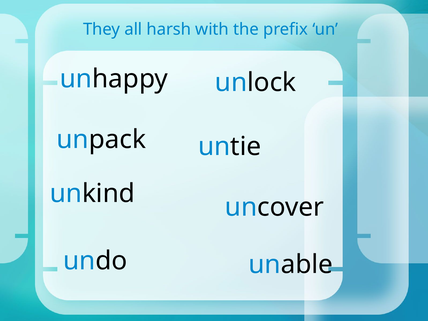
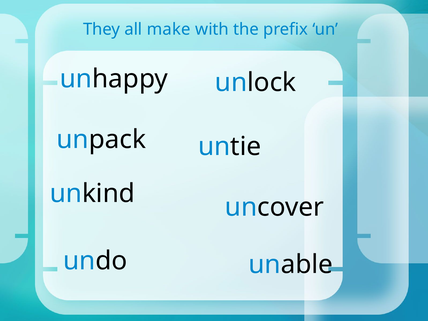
harsh: harsh -> make
